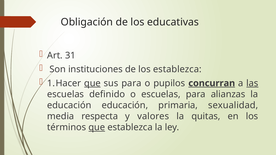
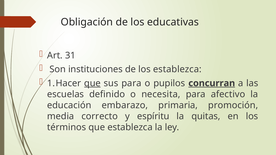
las underline: present -> none
o escuelas: escuelas -> necesita
alianzas: alianzas -> afectivo
educación educación: educación -> embarazo
sexualidad: sexualidad -> promoción
respecta: respecta -> correcto
valores: valores -> espíritu
que at (97, 128) underline: present -> none
